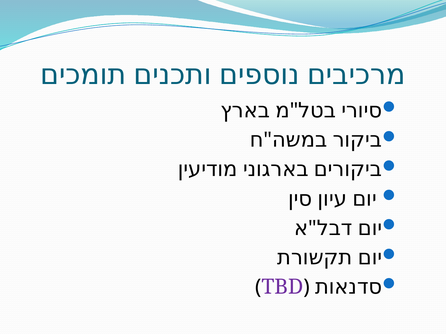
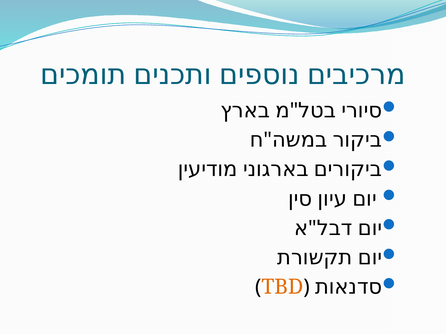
TBD colour: purple -> orange
